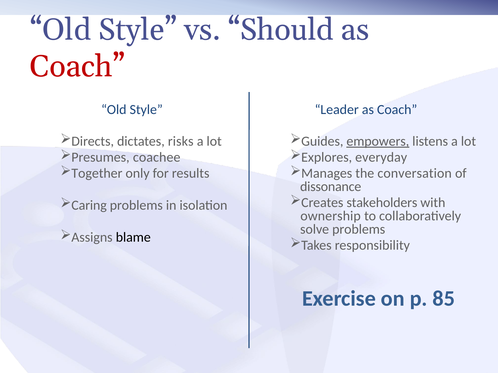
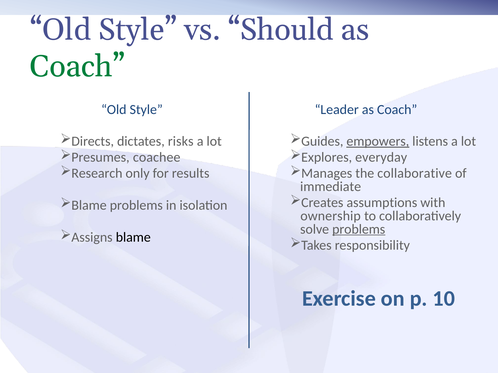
Coach at (77, 66) colour: red -> green
Together: Together -> Research
conversation: conversation -> collaborative
dissonance: dissonance -> immediate
stakeholders: stakeholders -> assumptions
Caring at (89, 206): Caring -> Blame
problems at (359, 229) underline: none -> present
85: 85 -> 10
